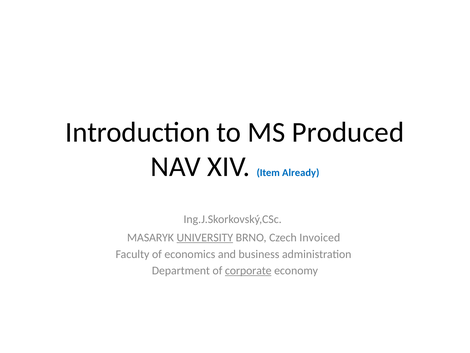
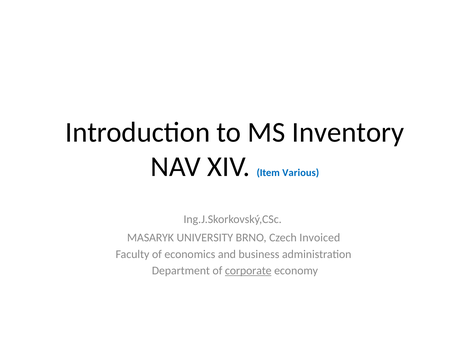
Produced: Produced -> Inventory
Already: Already -> Various
UNIVERSITY underline: present -> none
